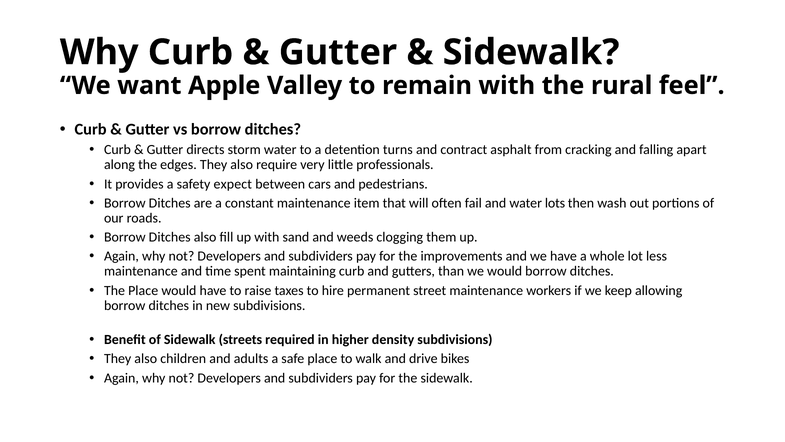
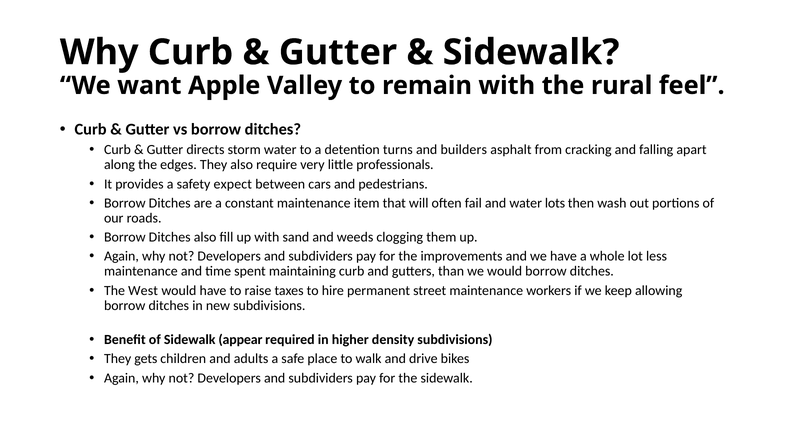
contract: contract -> builders
The Place: Place -> West
streets: streets -> appear
also at (146, 358): also -> gets
